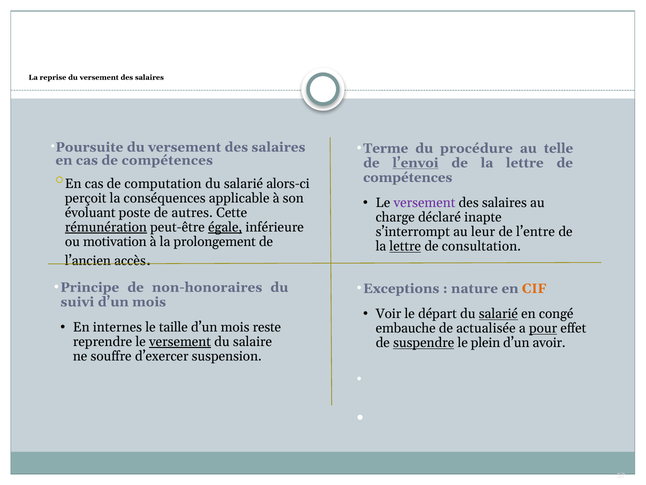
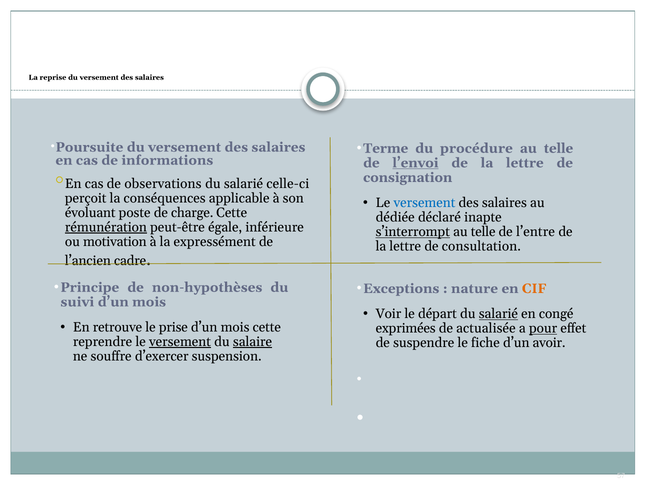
cas de compétences: compétences -> informations
compétences at (408, 177): compétences -> consignation
computation: computation -> observations
alors-ci: alors-ci -> celle-ci
versement at (424, 203) colour: purple -> blue
autres: autres -> charge
charge: charge -> dédiée
égale underline: present -> none
s’interrompt underline: none -> present
leur at (483, 232): leur -> telle
prolongement: prolongement -> expressément
lettre at (405, 246) underline: present -> none
accès: accès -> cadre
non-honoraires: non-honoraires -> non-hypothèses
internes: internes -> retrouve
taille: taille -> prise
mois reste: reste -> cette
embauche: embauche -> exprimées
salaire underline: none -> present
suspendre underline: present -> none
plein: plein -> fiche
